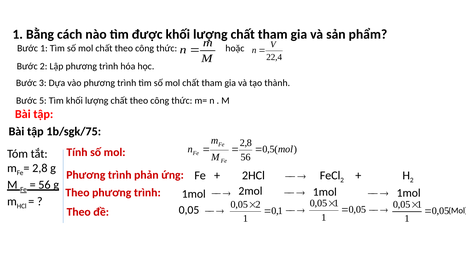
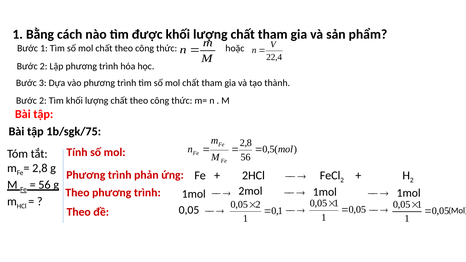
5 at (43, 101): 5 -> 2
